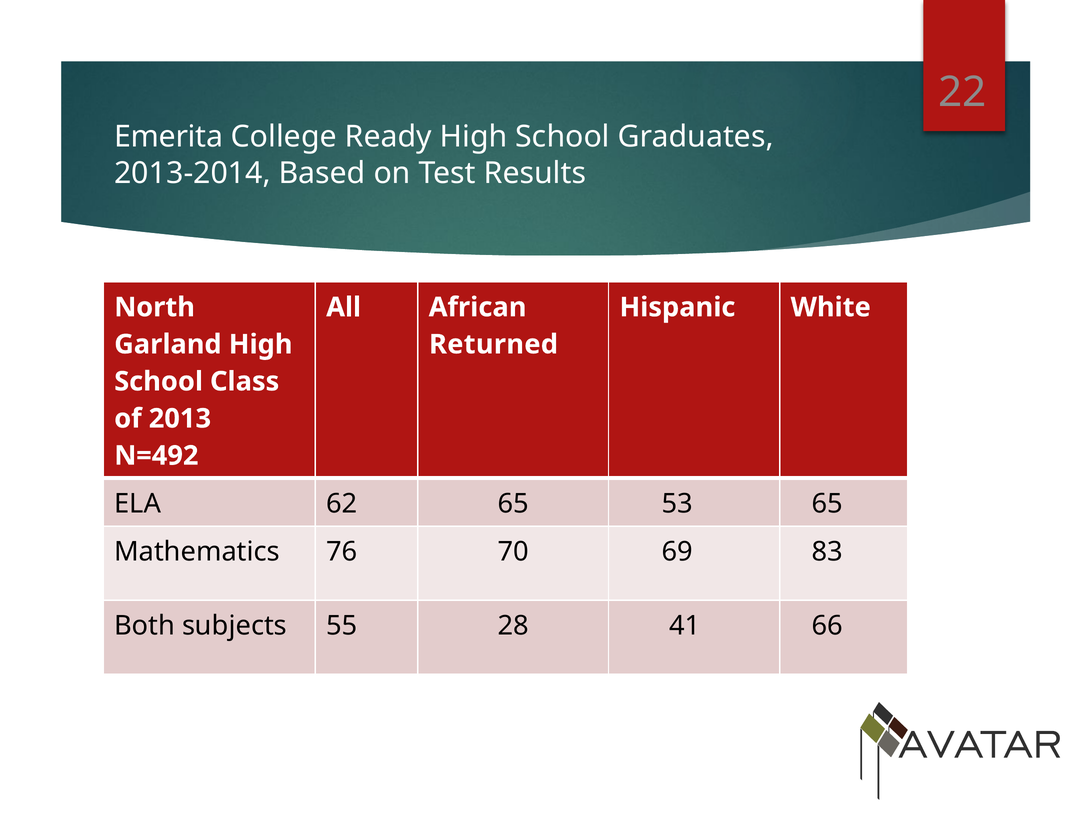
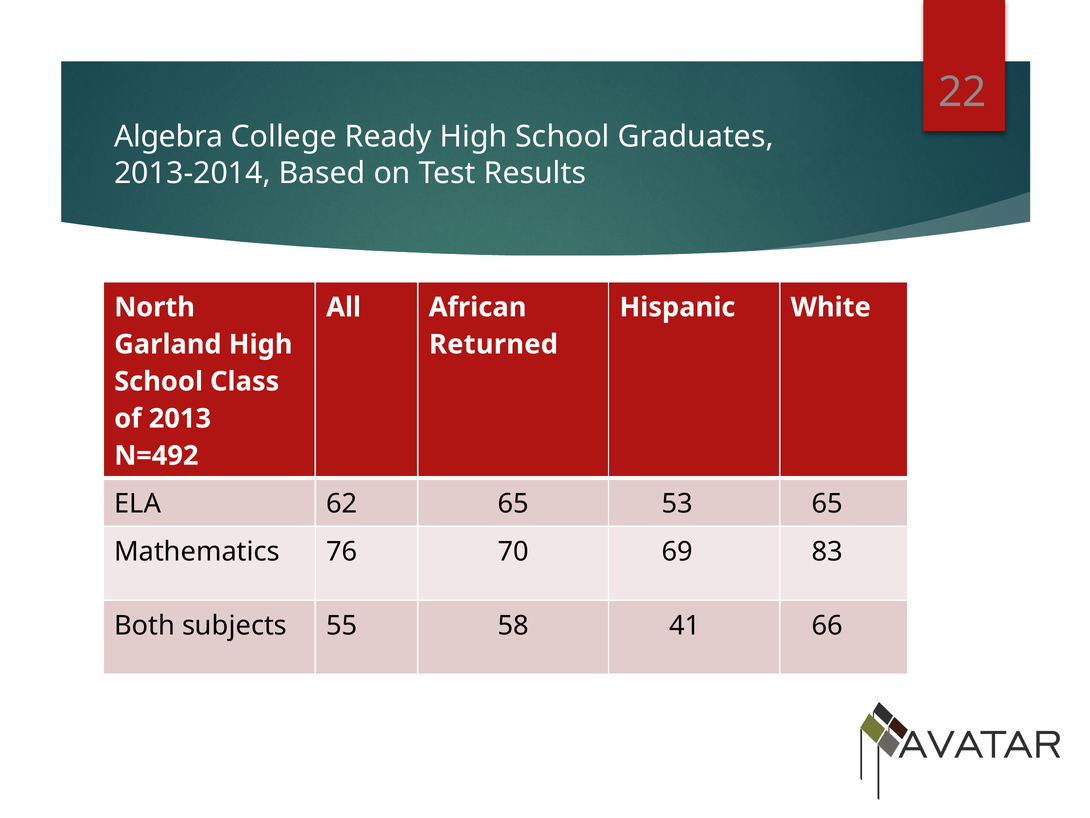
Emerita: Emerita -> Algebra
28: 28 -> 58
